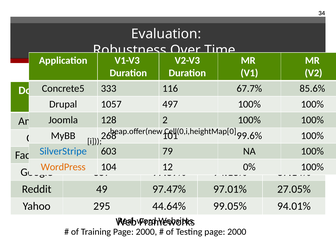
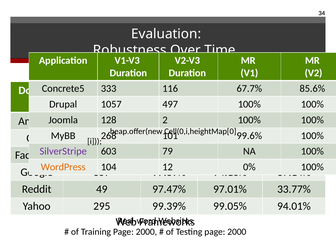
SilverStripe colour: blue -> purple
27.05%: 27.05% -> 33.77%
44.64%: 44.64% -> 99.39%
